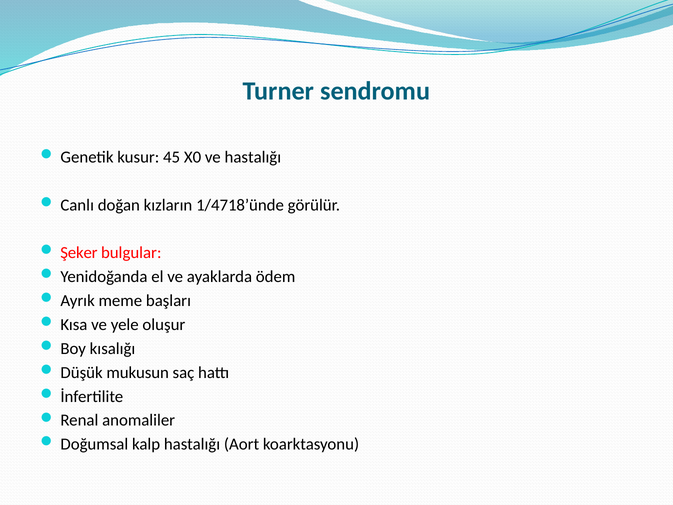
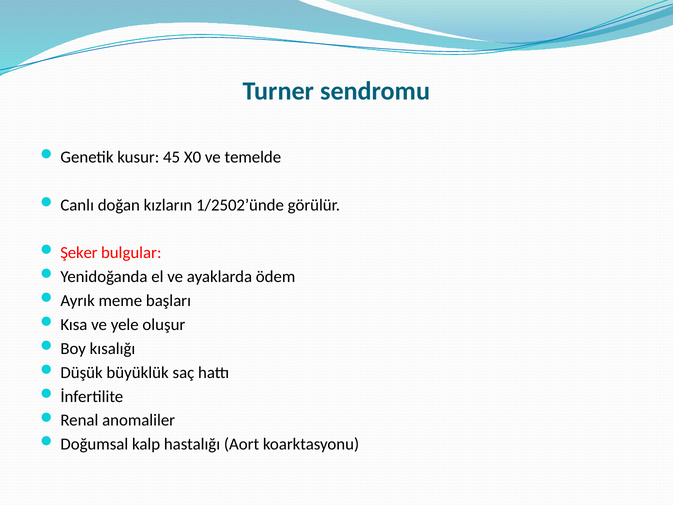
ve hastalığı: hastalığı -> temelde
1/4718’ünde: 1/4718’ünde -> 1/2502’ünde
mukusun: mukusun -> büyüklük
